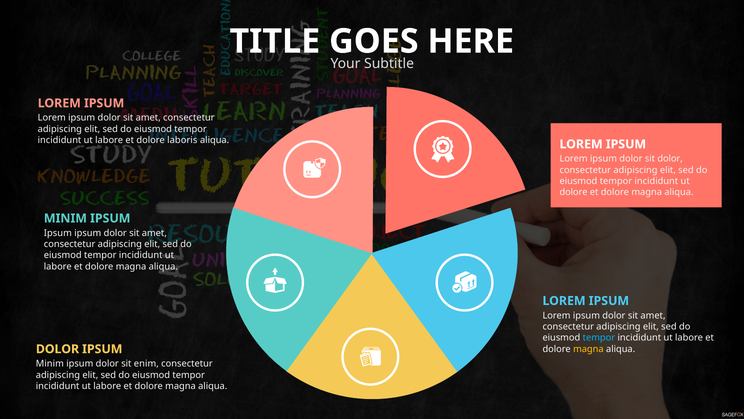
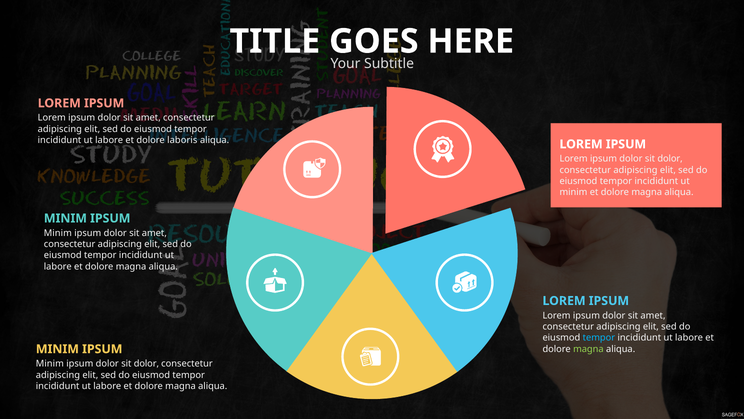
dolore at (574, 192): dolore -> minim
Ipsum at (58, 233): Ipsum -> Minim
magna at (588, 349) colour: yellow -> light green
DOLOR at (57, 349): DOLOR -> MINIM
enim at (146, 363): enim -> dolor
